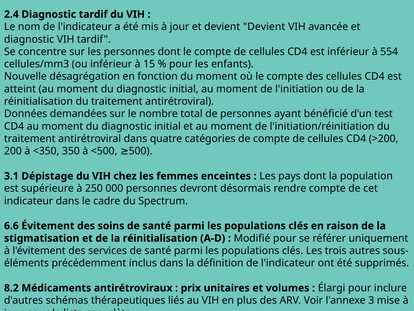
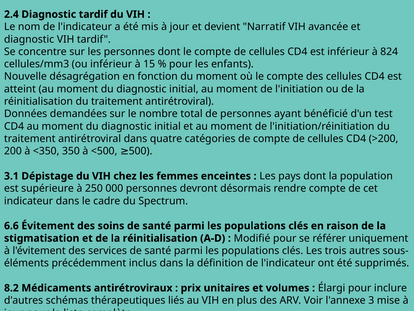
devient Devient: Devient -> Narratif
554: 554 -> 824
